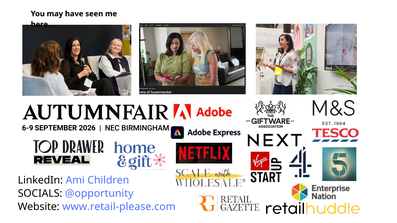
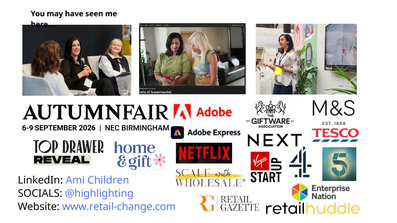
@opportunity: @opportunity -> @highlighting
www.retail-please.com: www.retail-please.com -> www.retail-change.com
